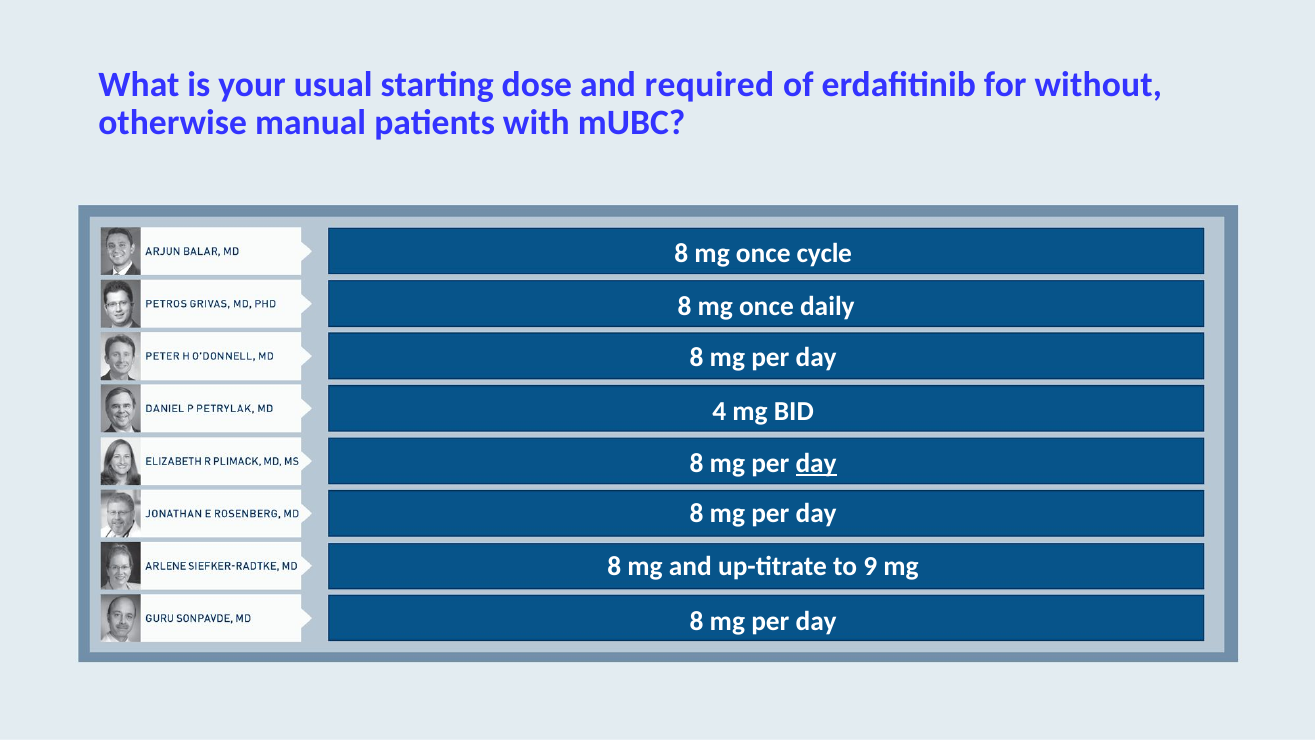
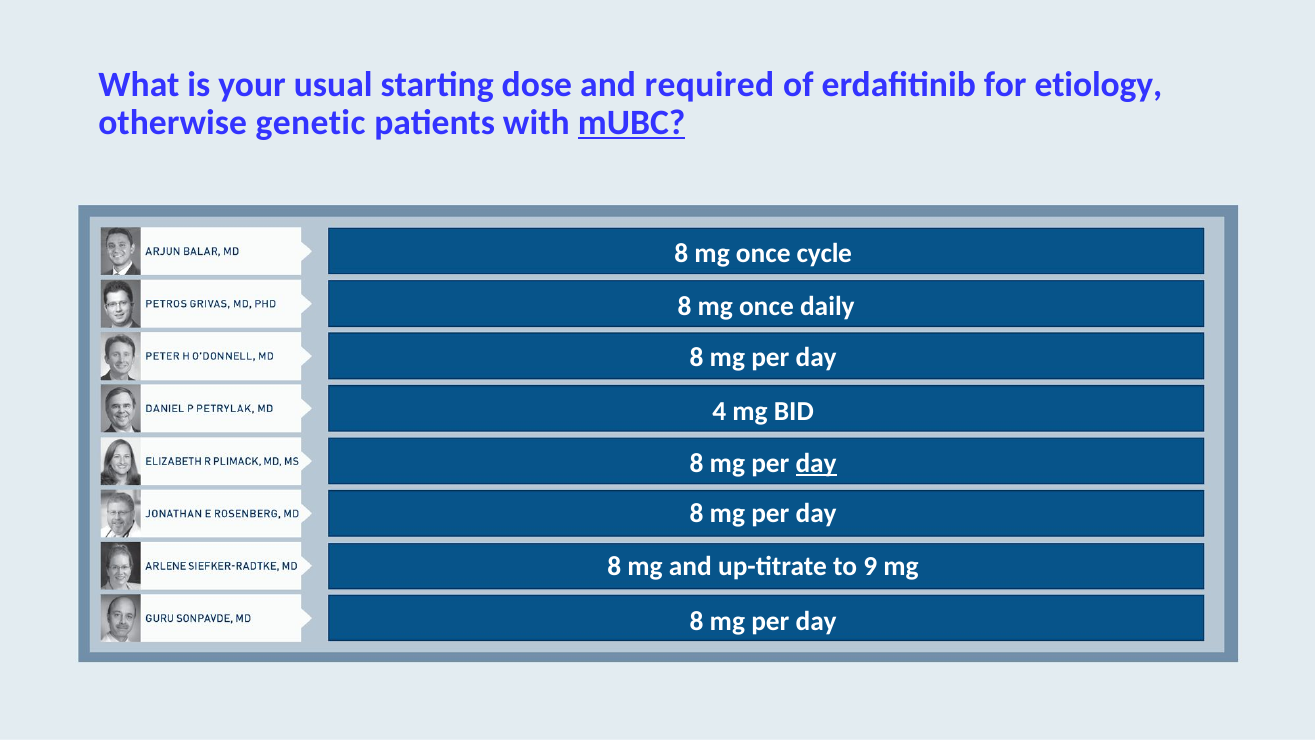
without: without -> etiology
manual: manual -> genetic
mUBC underline: none -> present
